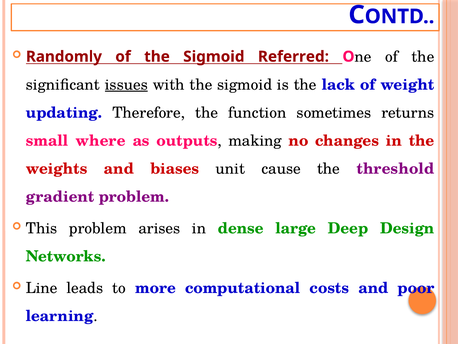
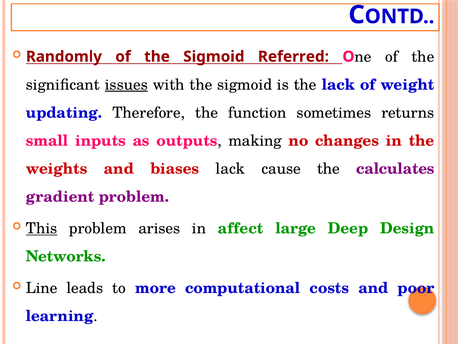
where: where -> inputs
biases unit: unit -> lack
threshold: threshold -> calculates
This underline: none -> present
dense: dense -> affect
